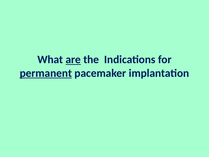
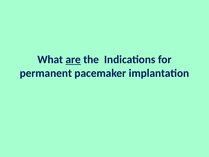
permanent underline: present -> none
